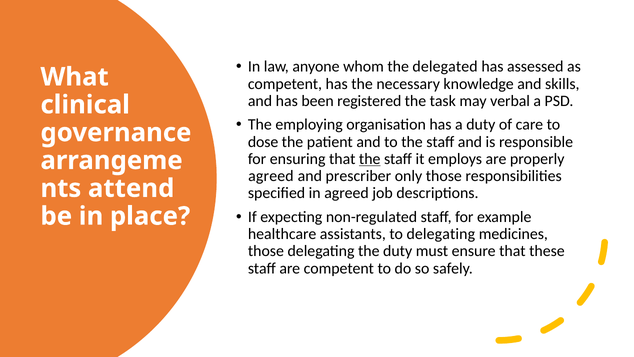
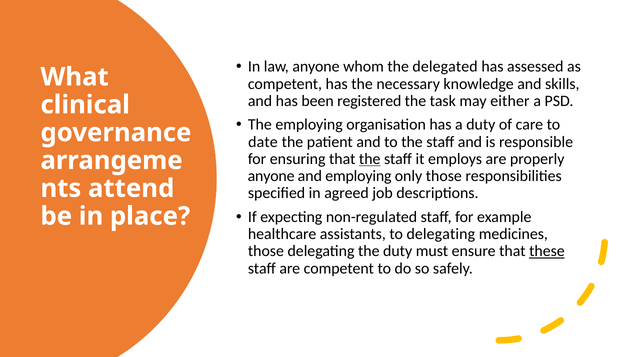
verbal: verbal -> either
dose: dose -> date
agreed at (271, 176): agreed -> anyone
and prescriber: prescriber -> employing
these underline: none -> present
